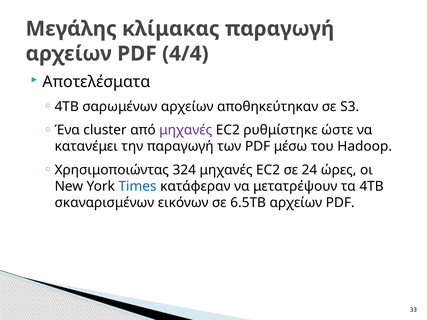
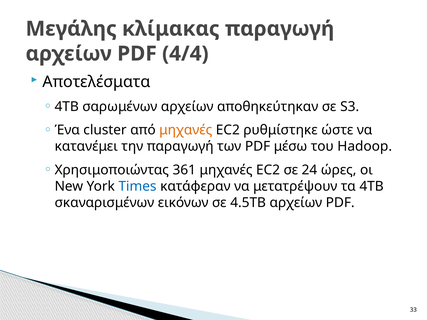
μηχανές at (186, 130) colour: purple -> orange
324: 324 -> 361
6.5TB: 6.5TB -> 4.5TB
